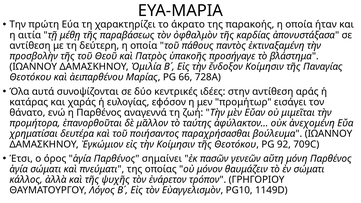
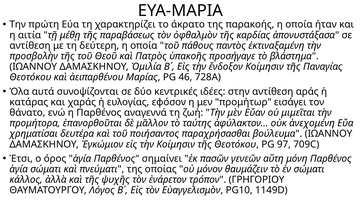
66: 66 -> 46
92: 92 -> 97
